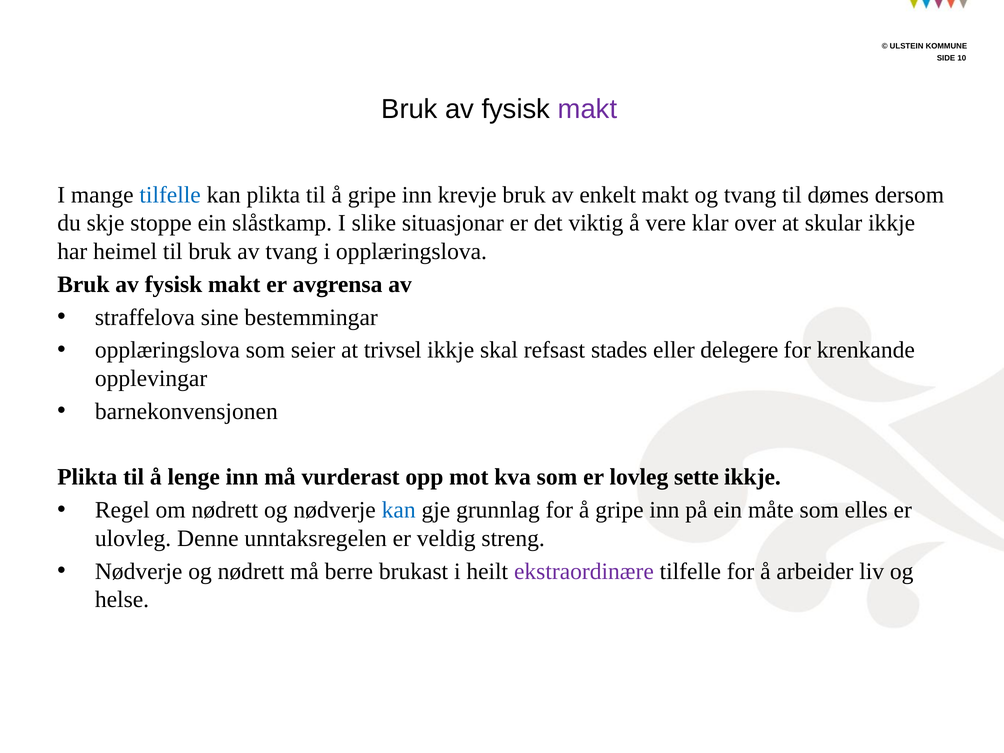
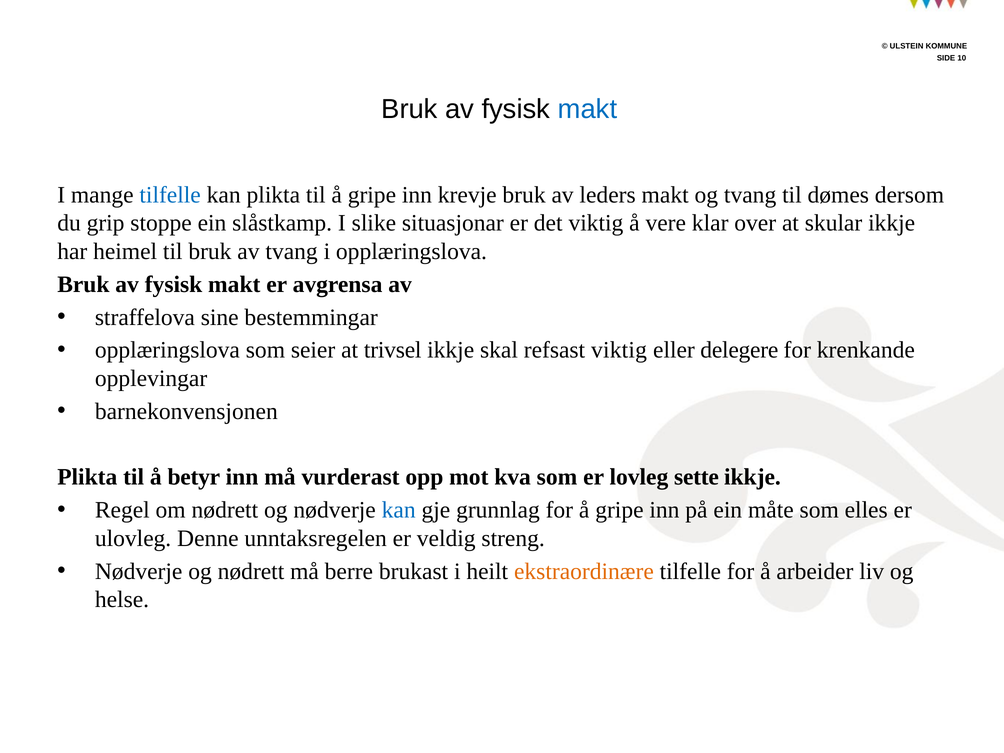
makt at (587, 109) colour: purple -> blue
enkelt: enkelt -> leders
skje: skje -> grip
refsast stades: stades -> viktig
lenge: lenge -> betyr
ekstraordinære colour: purple -> orange
